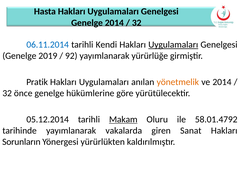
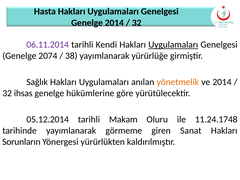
06.11.2014 colour: blue -> purple
2019: 2019 -> 2074
92: 92 -> 38
Pratik: Pratik -> Sağlık
önce: önce -> ihsas
Makam underline: present -> none
58.01.4792: 58.01.4792 -> 11.24.1748
vakalarda: vakalarda -> görmeme
